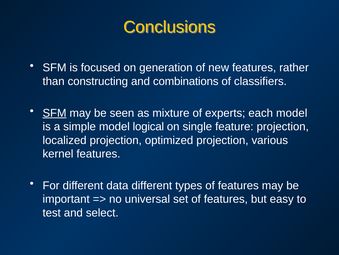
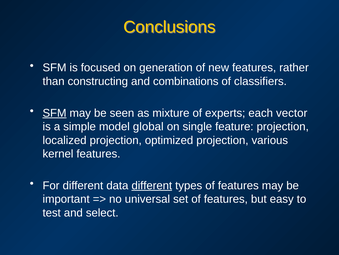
each model: model -> vector
logical: logical -> global
different at (152, 185) underline: none -> present
